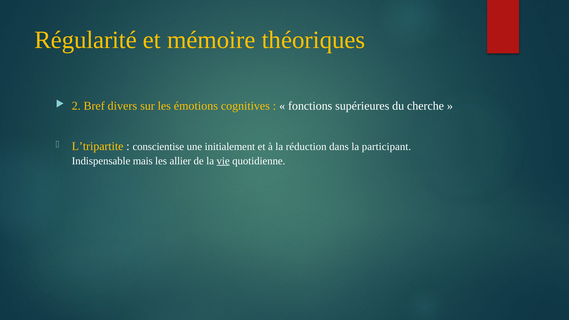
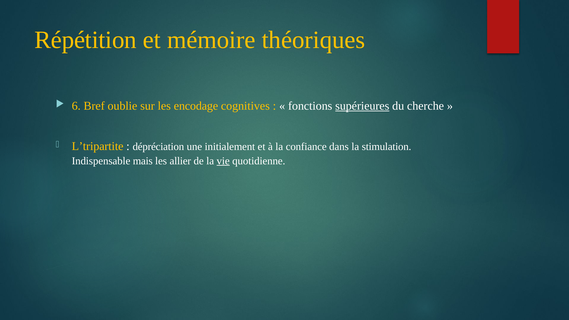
Régularité: Régularité -> Répétition
2: 2 -> 6
divers: divers -> oublie
émotions: émotions -> encodage
supérieures underline: none -> present
conscientise: conscientise -> dépréciation
réduction: réduction -> confiance
participant: participant -> stimulation
